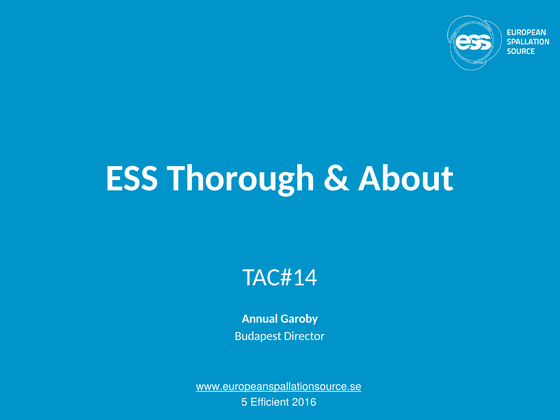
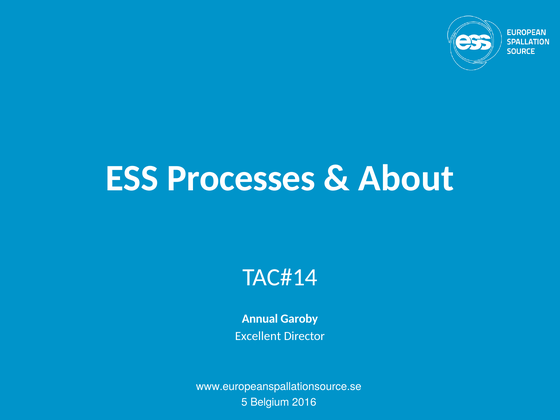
Thorough: Thorough -> Processes
Budapest: Budapest -> Excellent
www.europeanspallationsource.se underline: present -> none
Efficient: Efficient -> Belgium
